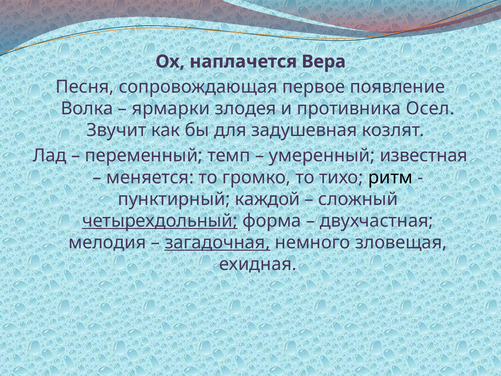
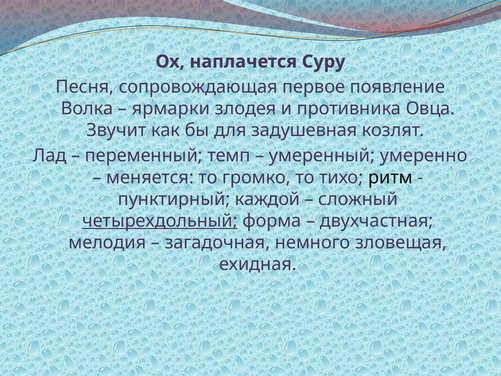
Вера: Вера -> Суру
Осел: Осел -> Овца
известная: известная -> умеренно
загадочная underline: present -> none
